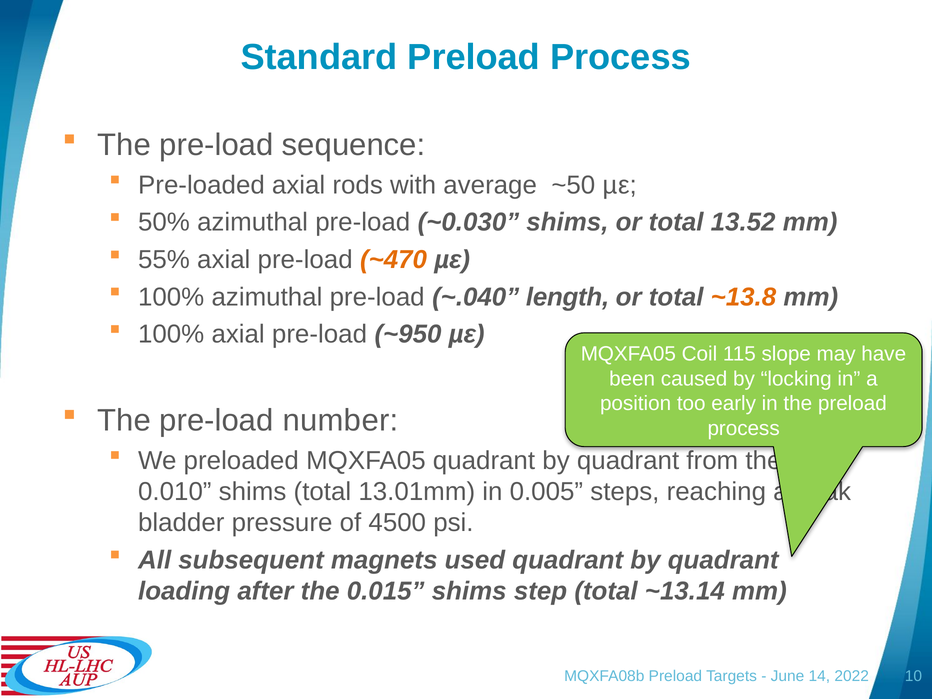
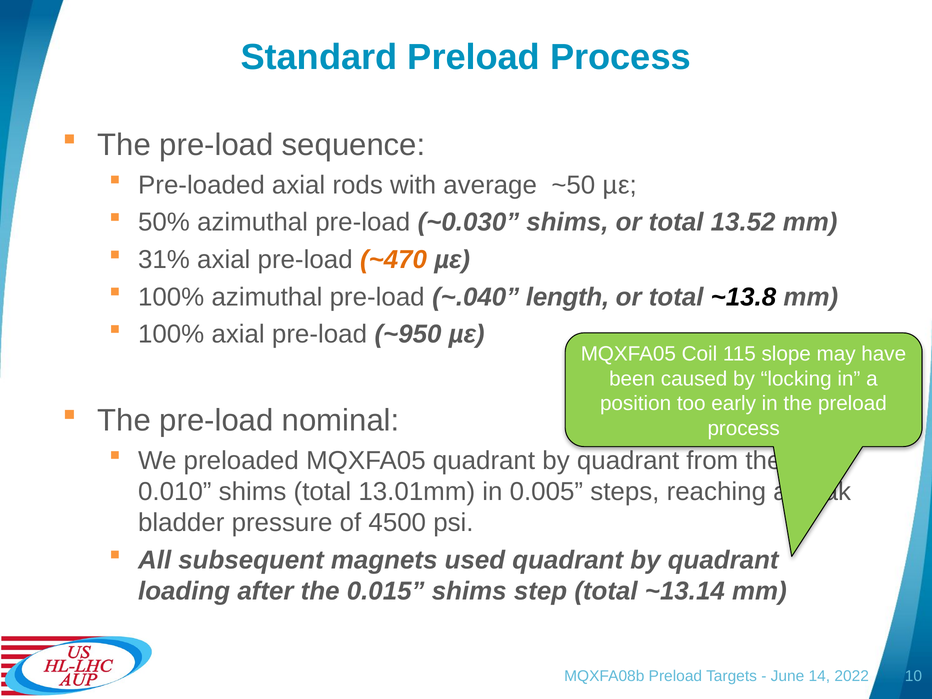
55%: 55% -> 31%
~13.8 colour: orange -> black
number: number -> nominal
